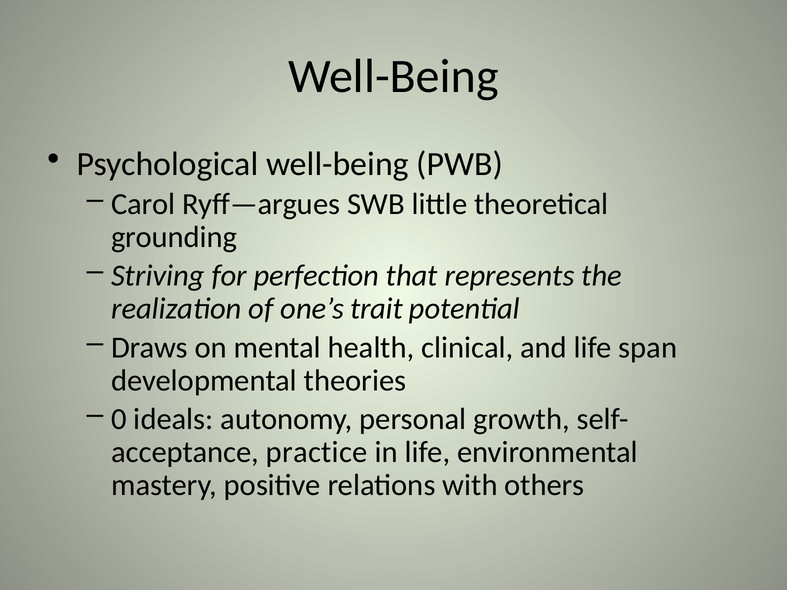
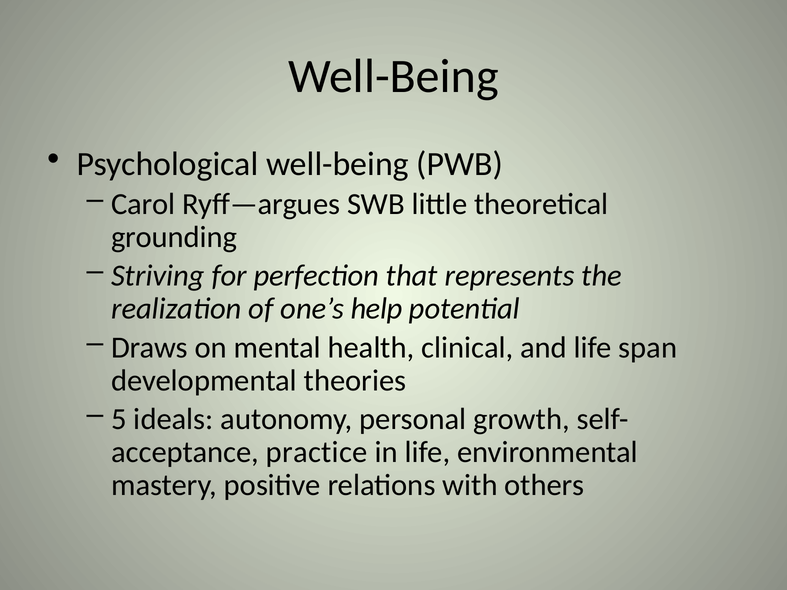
trait: trait -> help
0: 0 -> 5
